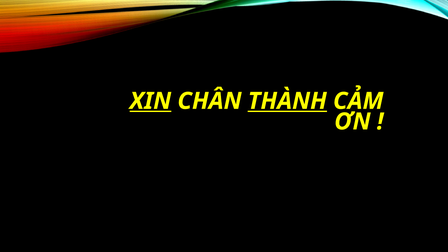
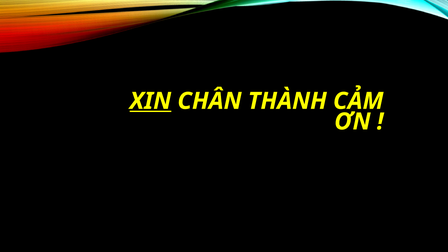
THÀNH underline: present -> none
